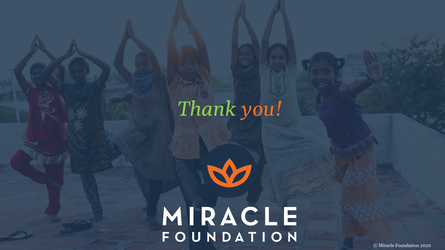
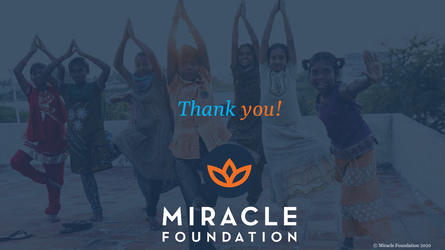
Thank colour: light green -> light blue
